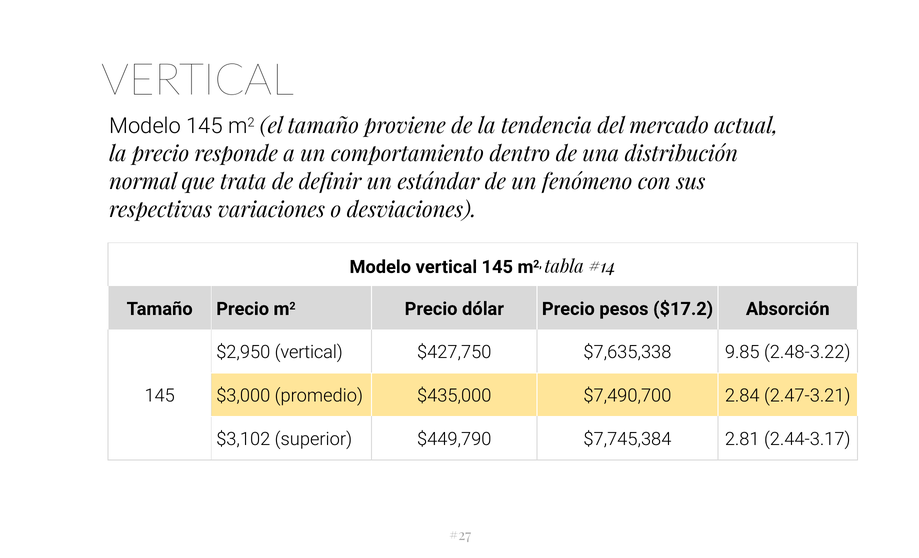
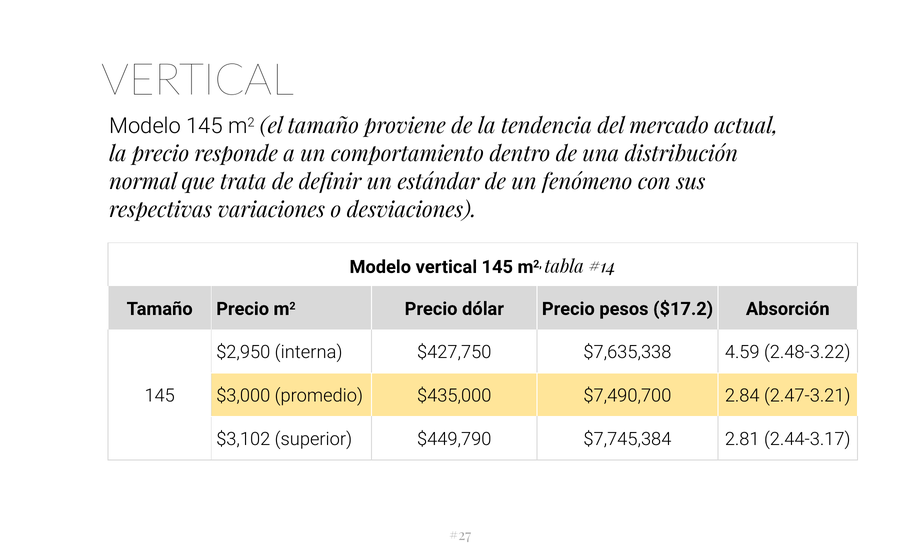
$2,950 vertical: vertical -> interna
9.85: 9.85 -> 4.59
